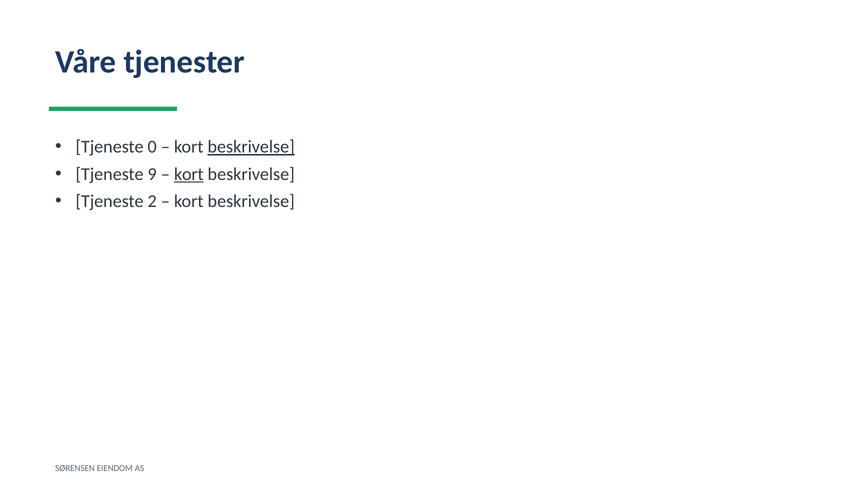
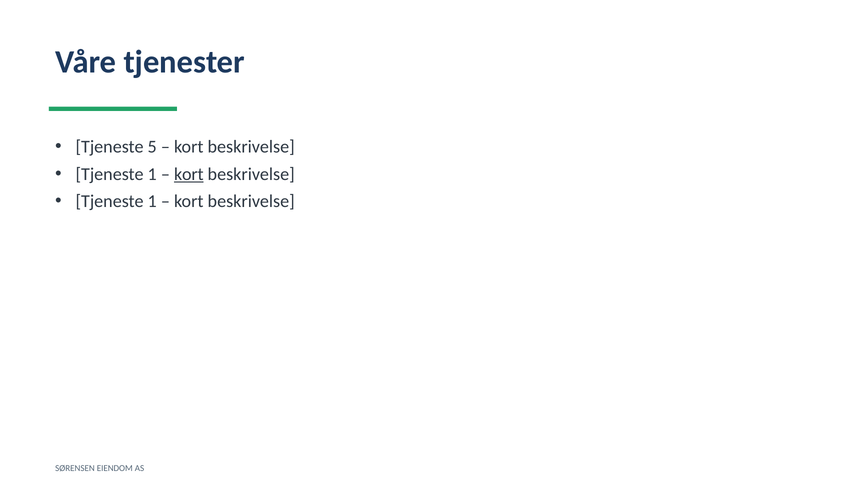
0: 0 -> 5
beskrivelse at (251, 147) underline: present -> none
9 at (152, 174): 9 -> 1
2 at (152, 201): 2 -> 1
